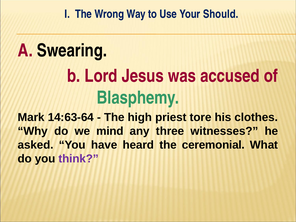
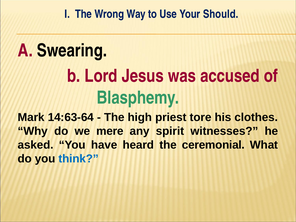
mind: mind -> mere
three: three -> spirit
think colour: purple -> blue
